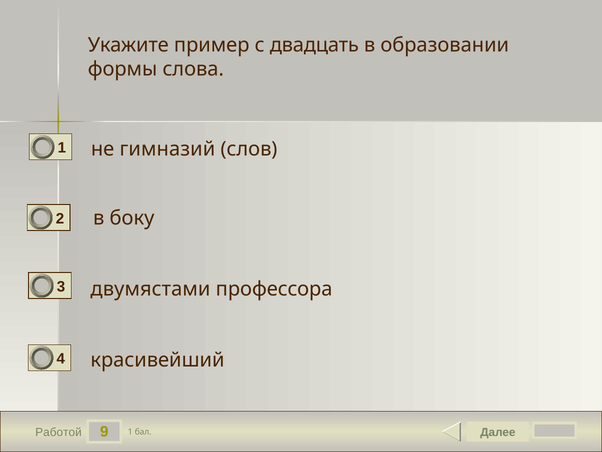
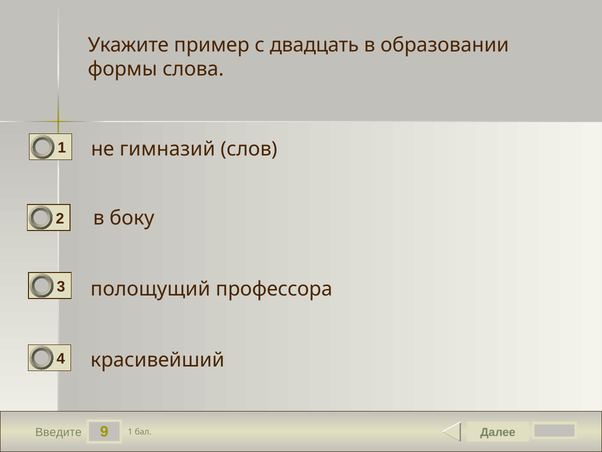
двумястами: двумястами -> полощущий
Работой: Работой -> Введите
